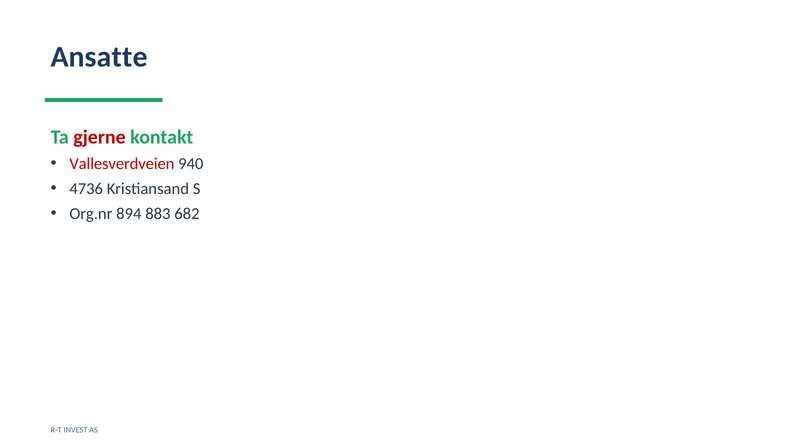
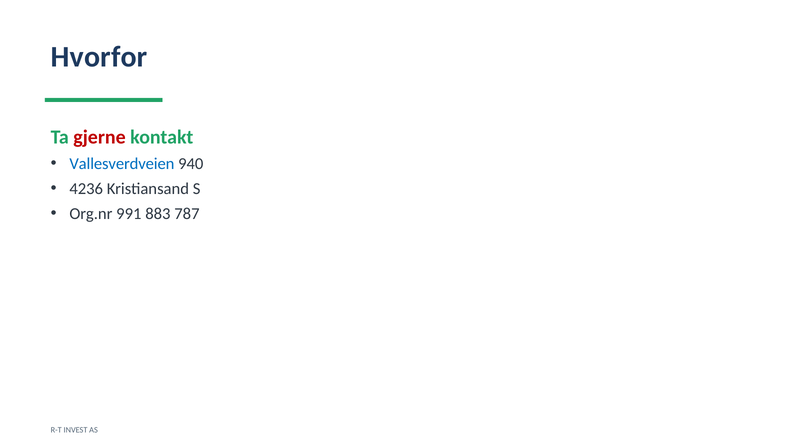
Ansatte: Ansatte -> Hvorfor
Vallesverdveien colour: red -> blue
4736: 4736 -> 4236
894: 894 -> 991
682: 682 -> 787
